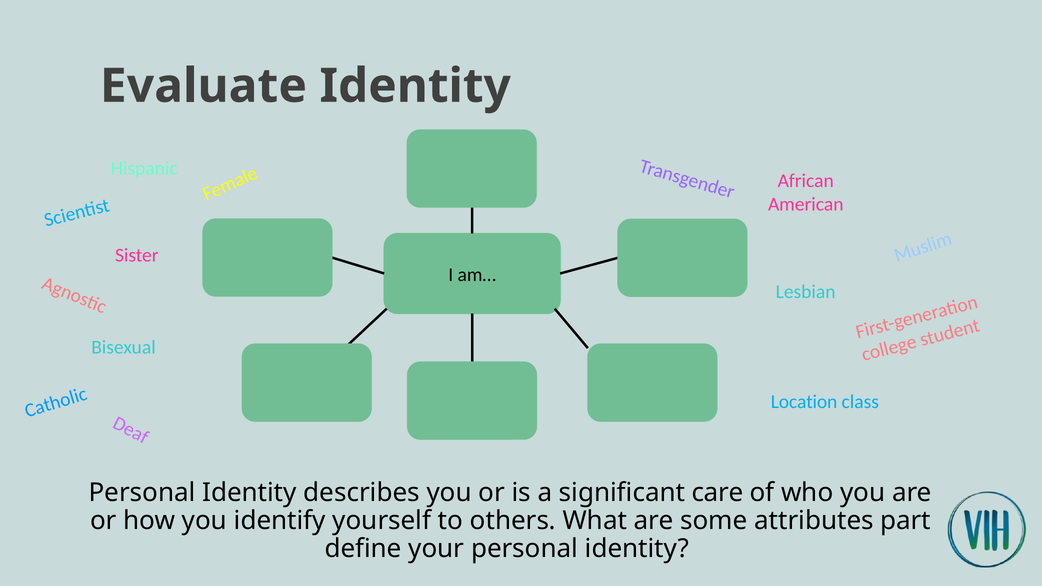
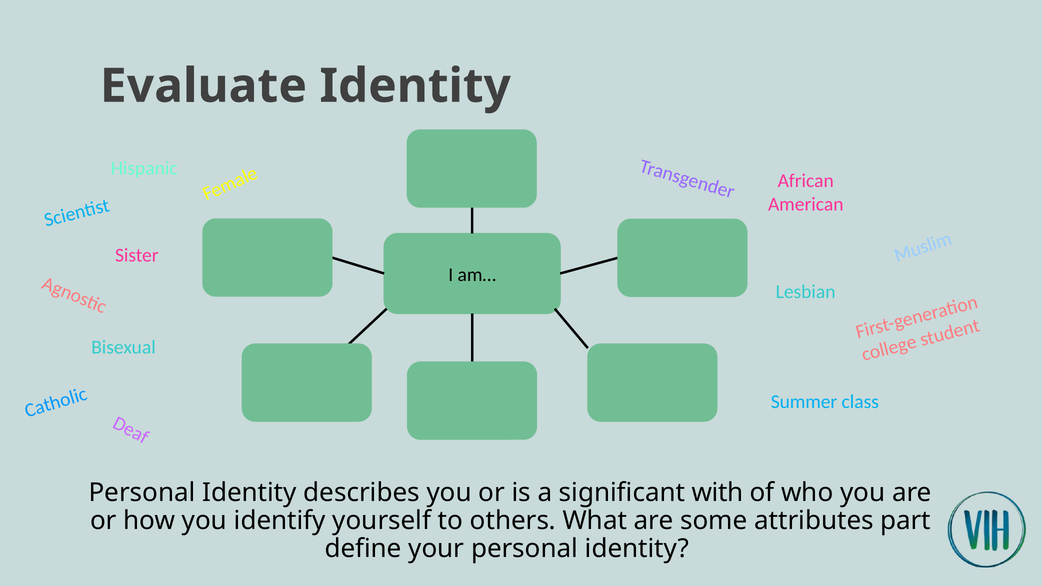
Location: Location -> Summer
care: care -> with
